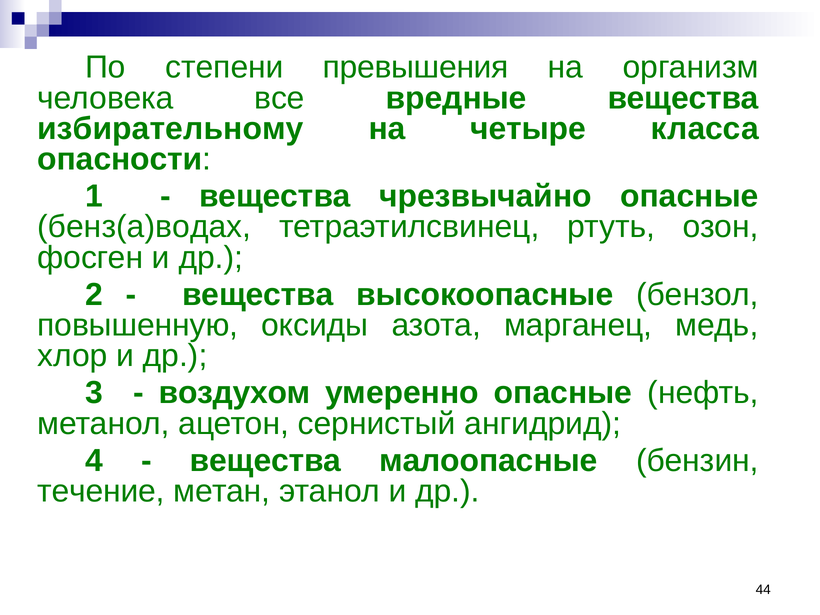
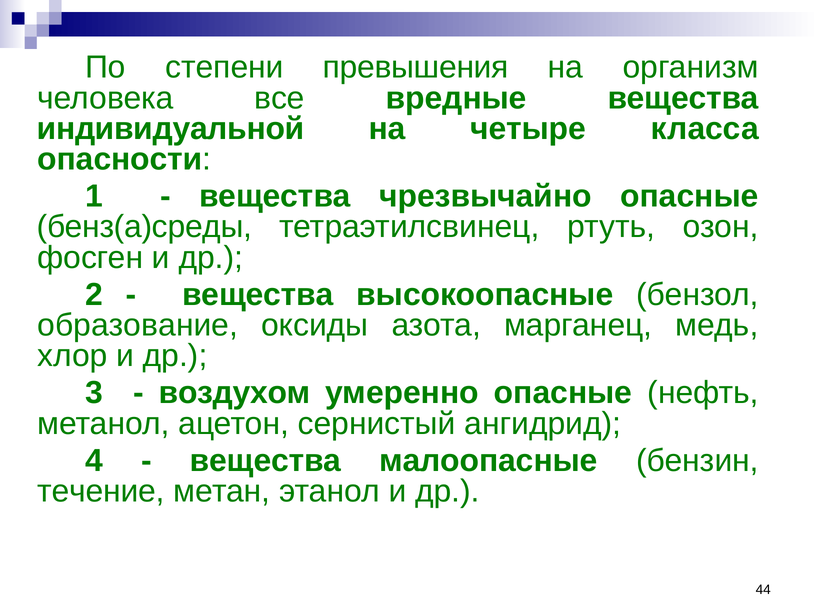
избирательному: избирательному -> индивидуальной
бенз(а)водах: бенз(а)водах -> бенз(а)среды
повышенную: повышенную -> образование
